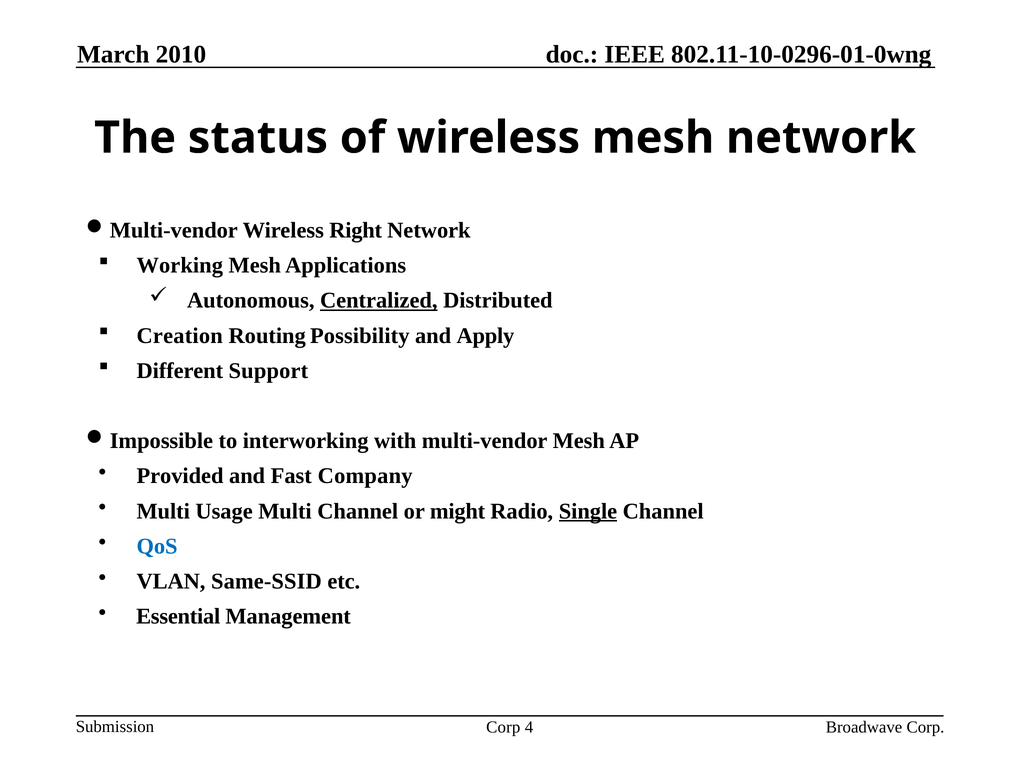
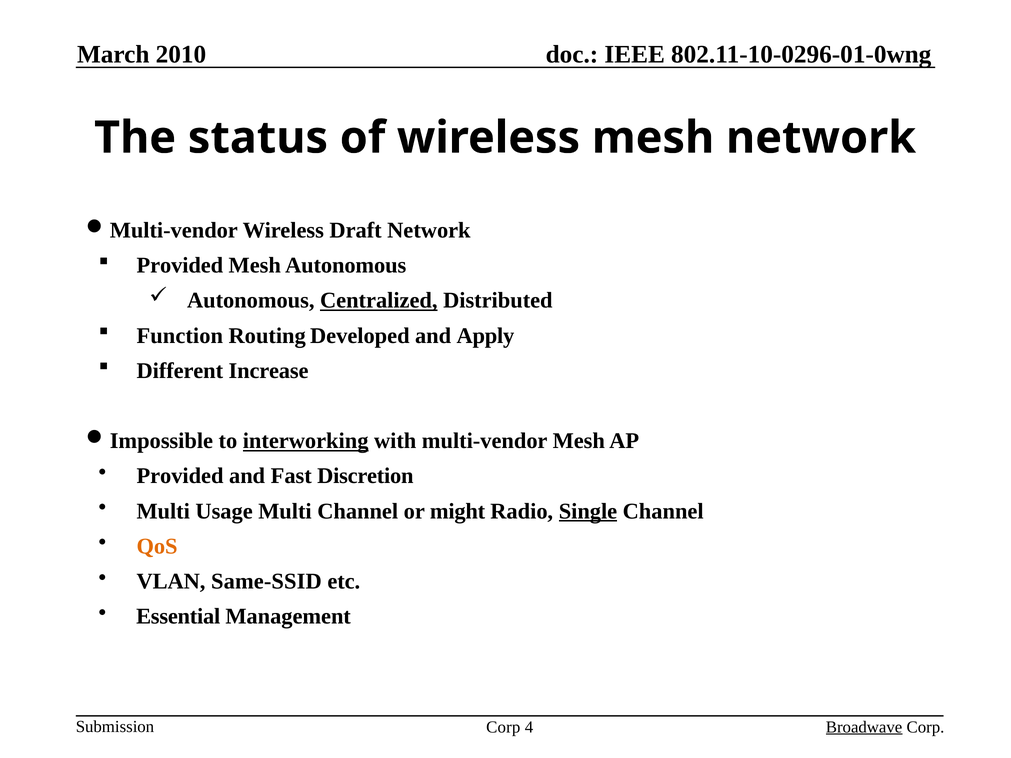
Right: Right -> Draft
Working at (180, 266): Working -> Provided
Mesh Applications: Applications -> Autonomous
Creation: Creation -> Function
Possibility: Possibility -> Developed
Support: Support -> Increase
interworking underline: none -> present
Company: Company -> Discretion
QoS colour: blue -> orange
Broadwave underline: none -> present
